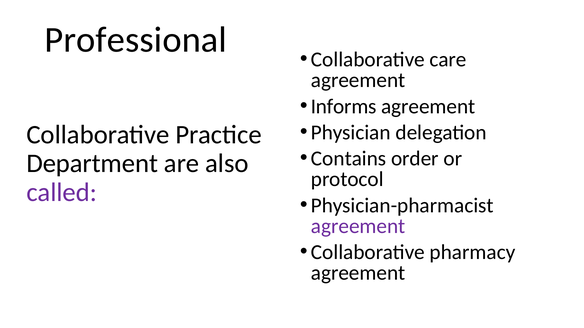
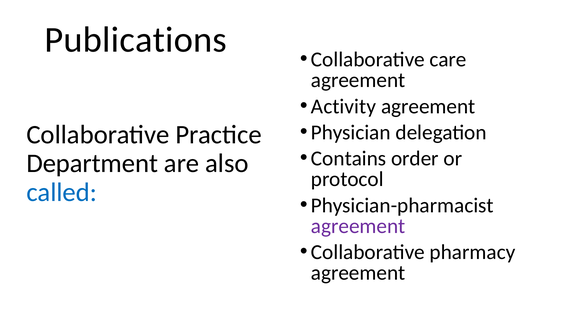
Professional: Professional -> Publications
Informs: Informs -> Activity
called colour: purple -> blue
